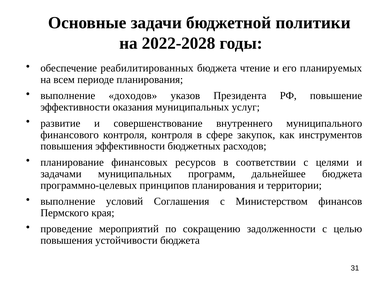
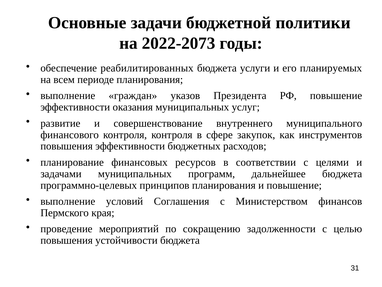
2022-2028: 2022-2028 -> 2022-2073
чтение: чтение -> услуги
доходов: доходов -> граждан
и территории: территории -> повышение
